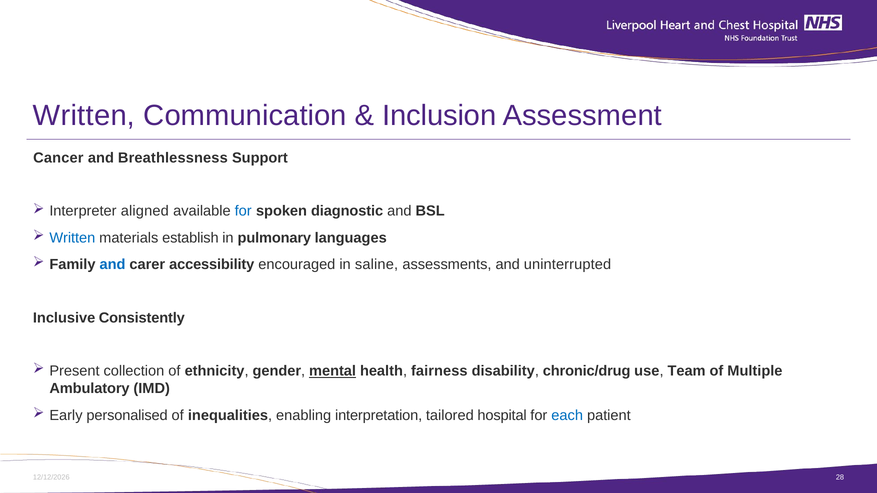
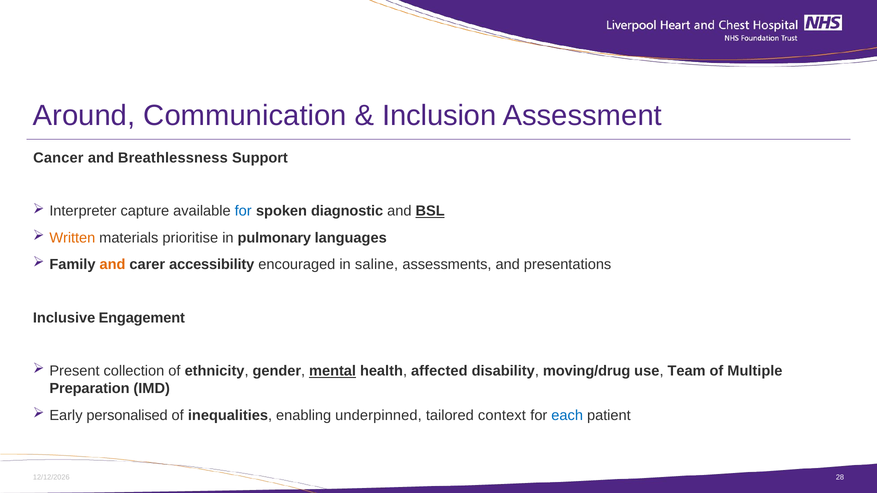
Written at (84, 115): Written -> Around
aligned: aligned -> capture
BSL underline: none -> present
Written at (72, 238) colour: blue -> orange
establish: establish -> prioritise
and at (113, 265) colour: blue -> orange
uninterrupted: uninterrupted -> presentations
Consistently: Consistently -> Engagement
fairness: fairness -> affected
chronic/drug: chronic/drug -> moving/drug
Ambulatory: Ambulatory -> Preparation
interpretation: interpretation -> underpinned
hospital: hospital -> context
